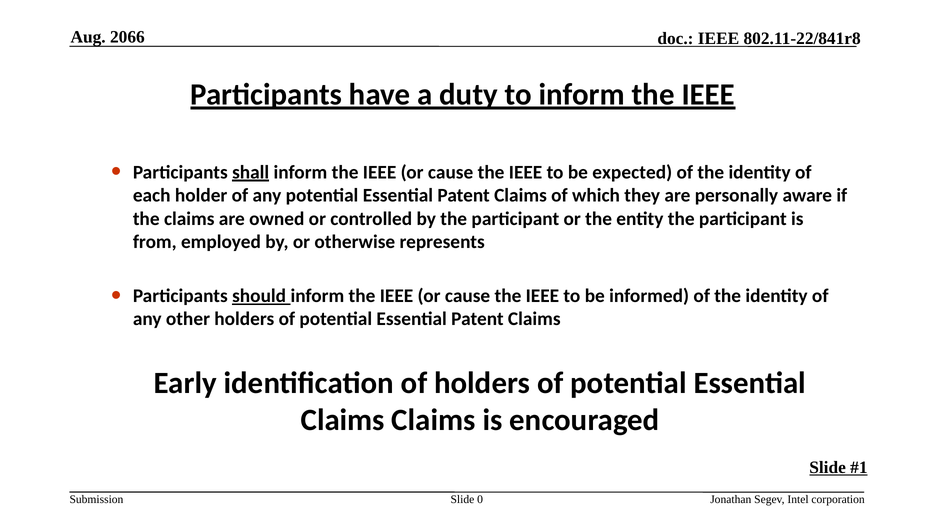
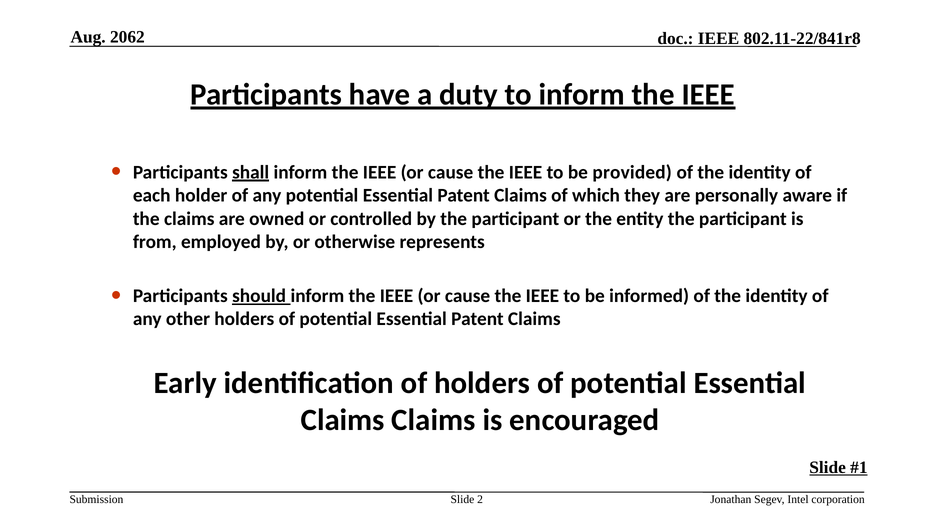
2066: 2066 -> 2062
expected: expected -> provided
0: 0 -> 2
